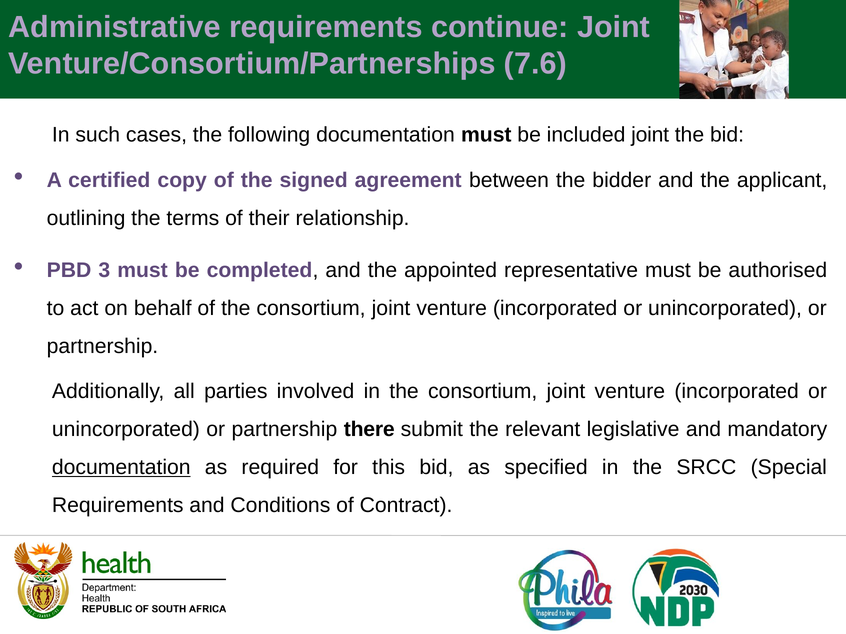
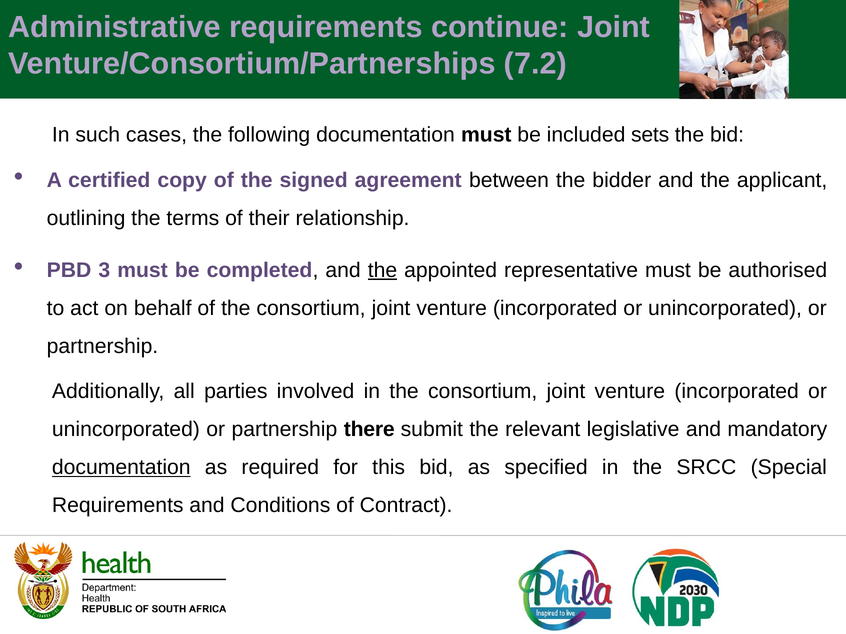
7.6: 7.6 -> 7.2
included joint: joint -> sets
the at (382, 270) underline: none -> present
